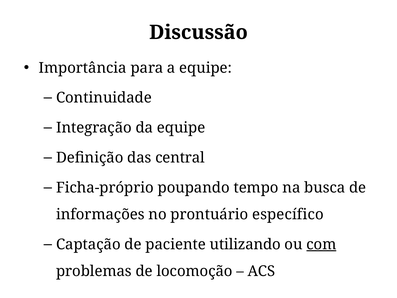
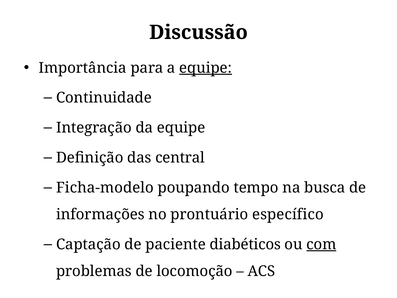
equipe at (206, 68) underline: none -> present
Ficha-próprio: Ficha-próprio -> Ficha-modelo
utilizando: utilizando -> diabéticos
